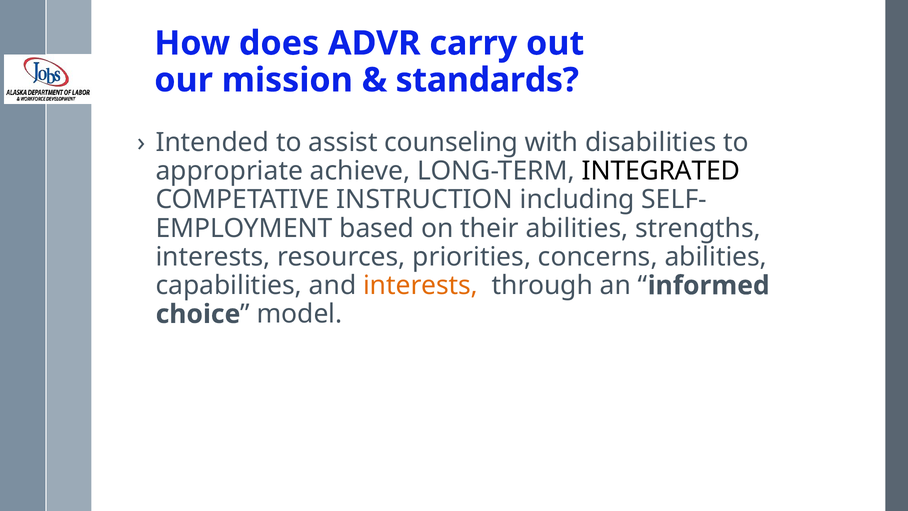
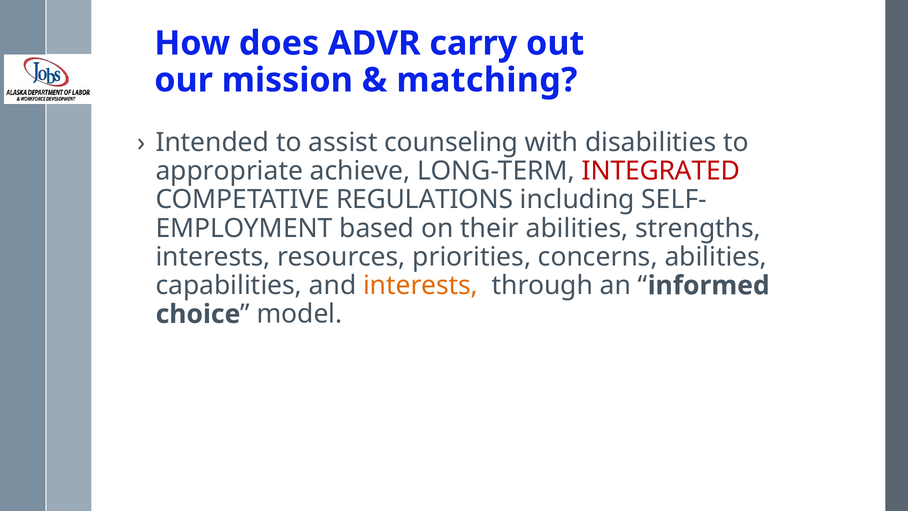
standards: standards -> matching
INTEGRATED colour: black -> red
INSTRUCTION: INSTRUCTION -> REGULATIONS
